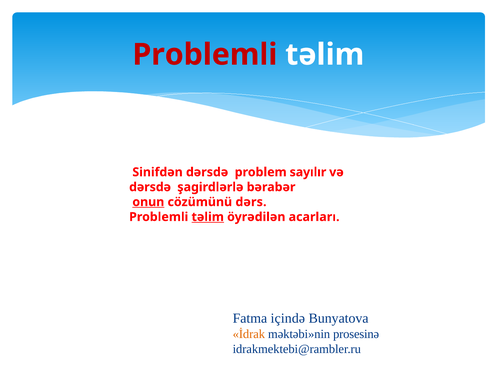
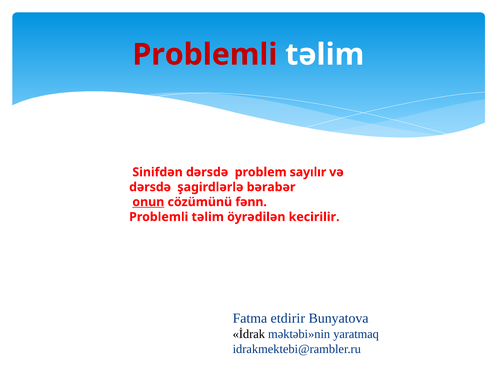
dərs: dərs -> fənn
təlim at (208, 217) underline: present -> none
acarları: acarları -> kecirilir
içində: içində -> etdirir
İdrak colour: orange -> black
prosesinə: prosesinə -> yaratmaq
